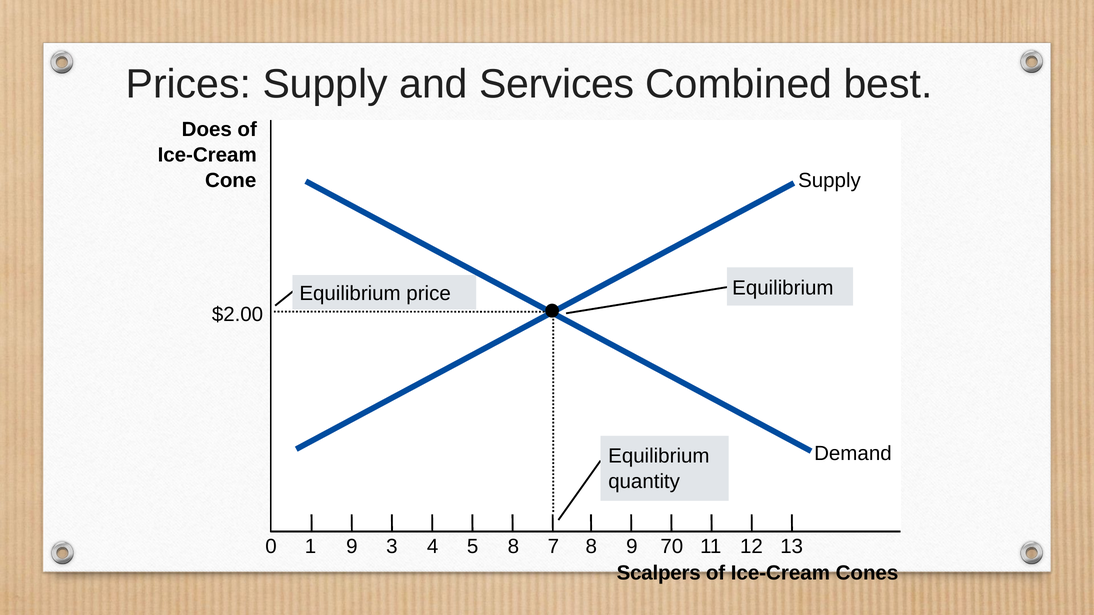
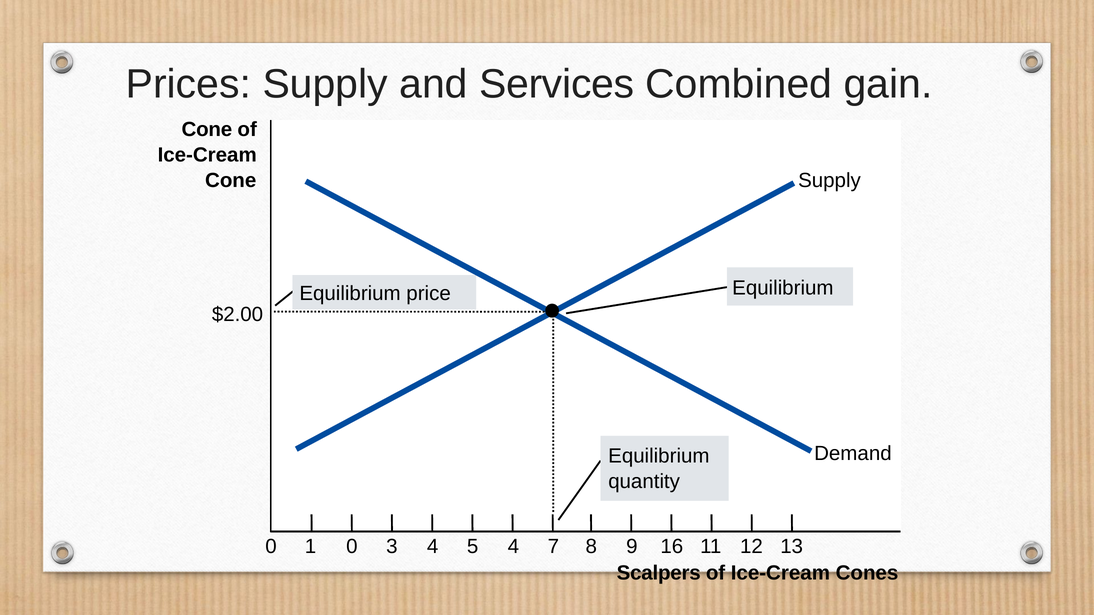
best: best -> gain
Does at (207, 130): Does -> Cone
1 9: 9 -> 0
5 8: 8 -> 4
70: 70 -> 16
